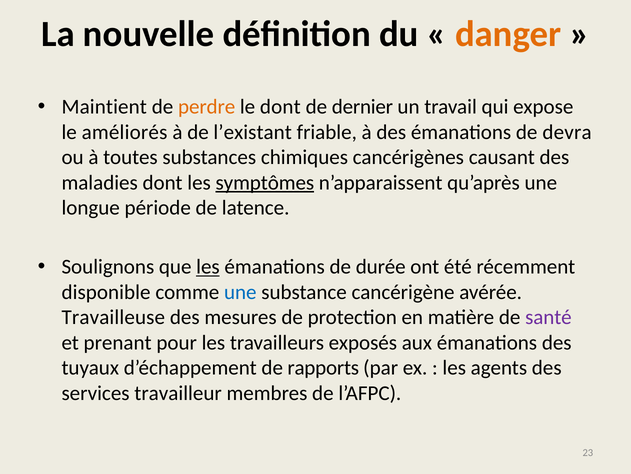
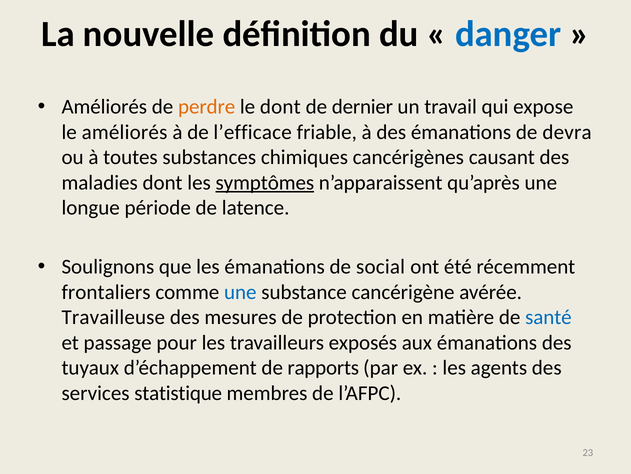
danger colour: orange -> blue
Maintient at (104, 107): Maintient -> Améliorés
l’existant: l’existant -> l’efficace
les at (208, 266) underline: present -> none
durée: durée -> social
disponible: disponible -> frontaliers
santé colour: purple -> blue
prenant: prenant -> passage
travailleur: travailleur -> statistique
